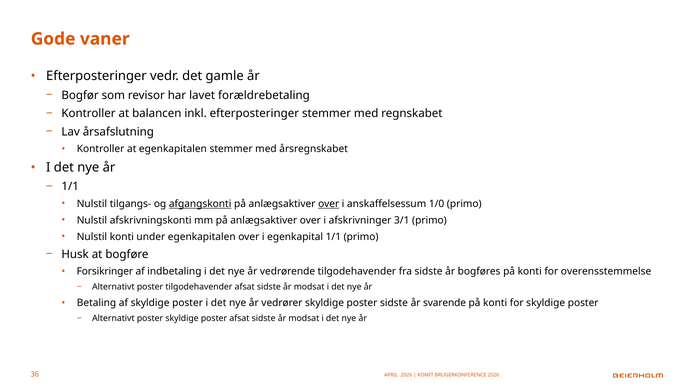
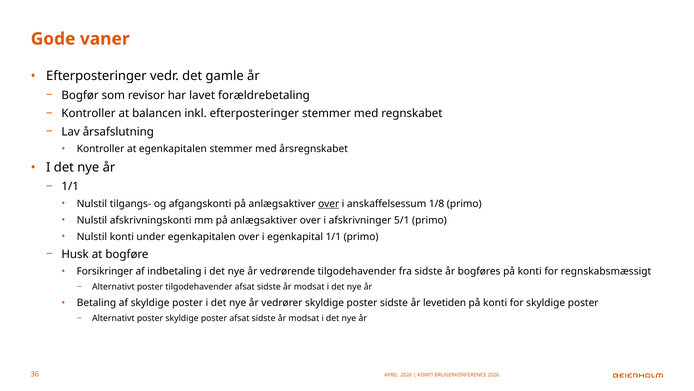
afgangskonti underline: present -> none
1/0: 1/0 -> 1/8
3/1: 3/1 -> 5/1
overensstemmelse: overensstemmelse -> regnskabsmæssigt
svarende: svarende -> levetiden
